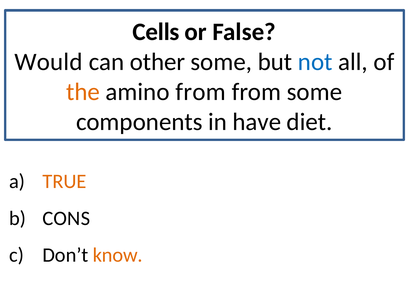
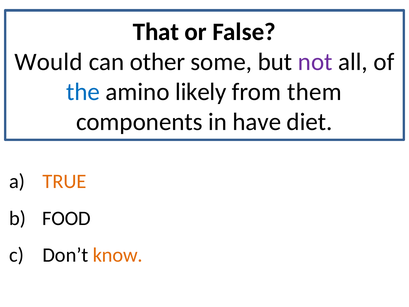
Cells: Cells -> That
not colour: blue -> purple
the colour: orange -> blue
amino from: from -> likely
from some: some -> them
CONS: CONS -> FOOD
